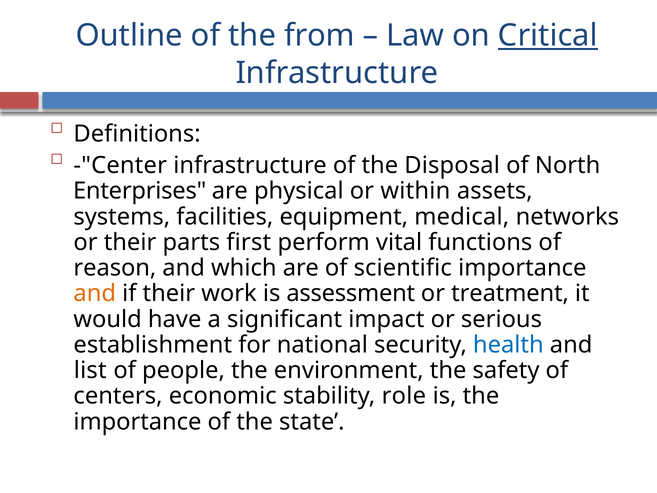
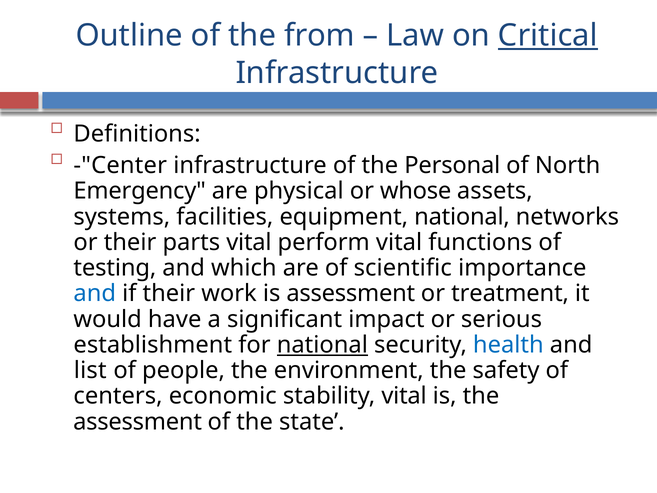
Disposal: Disposal -> Personal
Enterprises: Enterprises -> Emergency
within: within -> whose
equipment medical: medical -> national
parts first: first -> vital
reason: reason -> testing
and at (95, 293) colour: orange -> blue
national at (322, 345) underline: none -> present
stability role: role -> vital
importance at (137, 422): importance -> assessment
